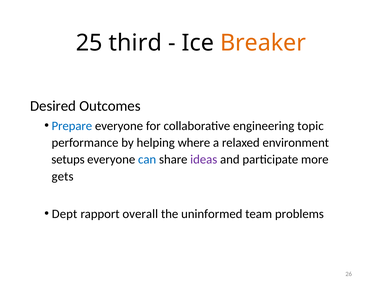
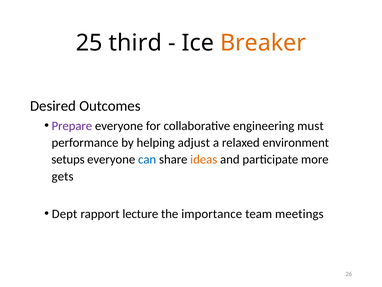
Prepare colour: blue -> purple
topic: topic -> must
where: where -> adjust
ideas colour: purple -> orange
overall: overall -> lecture
uninformed: uninformed -> importance
problems: problems -> meetings
